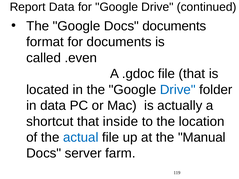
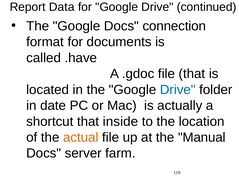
Docs documents: documents -> connection
.even: .even -> .have
in data: data -> date
actual colour: blue -> orange
